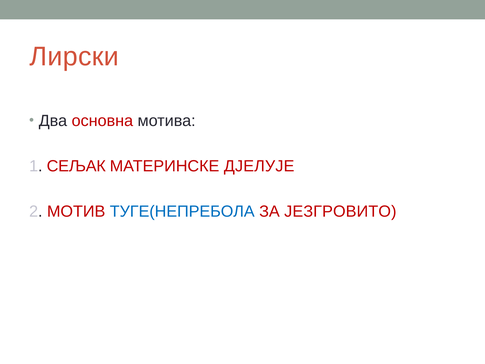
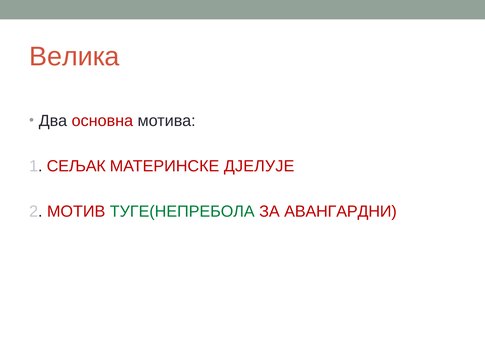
Лирски: Лирски -> Велика
ТУГЕ(НЕПРЕБОЛА colour: blue -> green
ЈЕЗГРОВИТО: ЈЕЗГРОВИТО -> АВАНГАРДНИ
